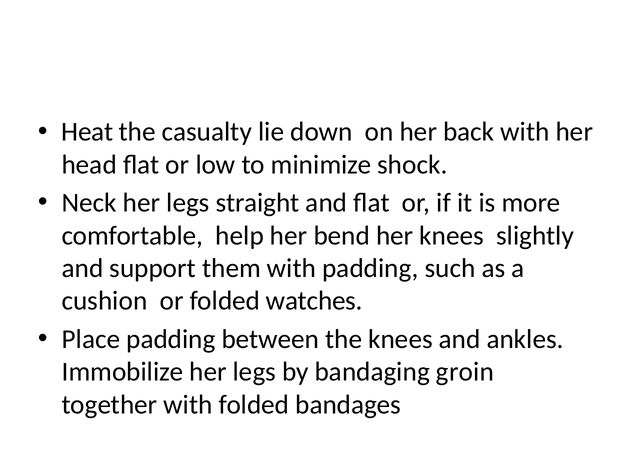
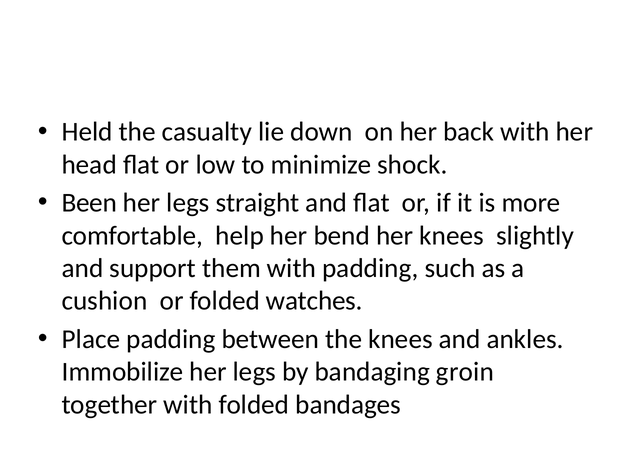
Heat: Heat -> Held
Neck: Neck -> Been
